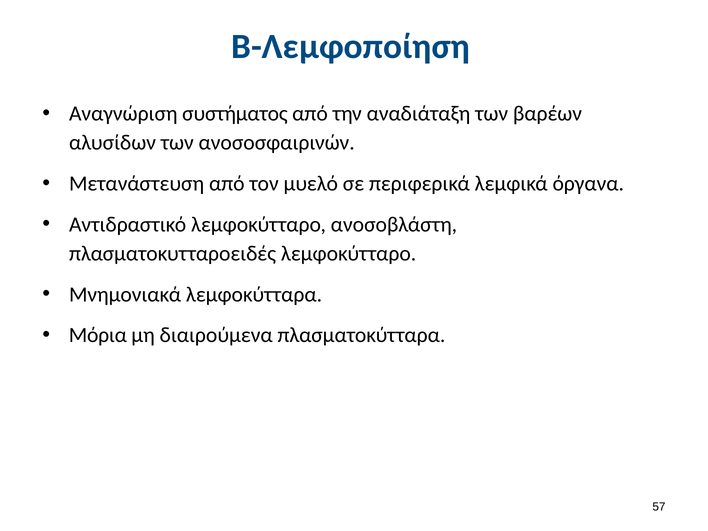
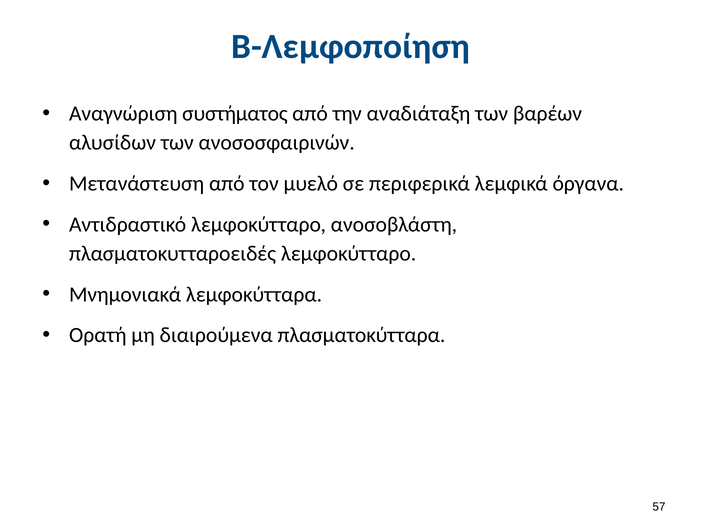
Μόρια: Μόρια -> Ορατή
